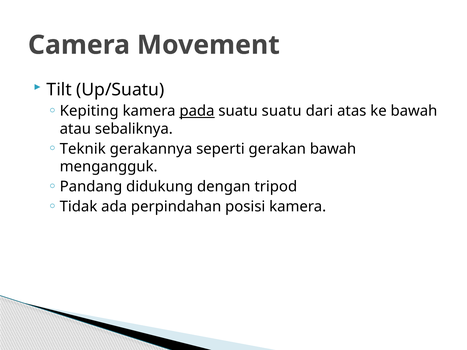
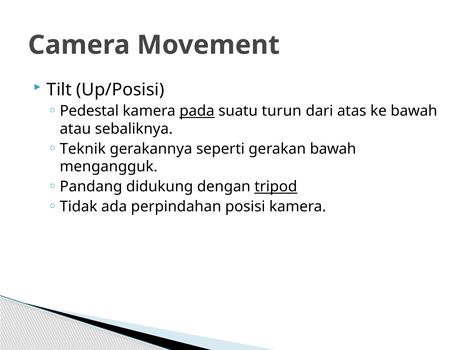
Up/Suatu: Up/Suatu -> Up/Posisi
Kepiting: Kepiting -> Pedestal
suatu suatu: suatu -> turun
tripod underline: none -> present
